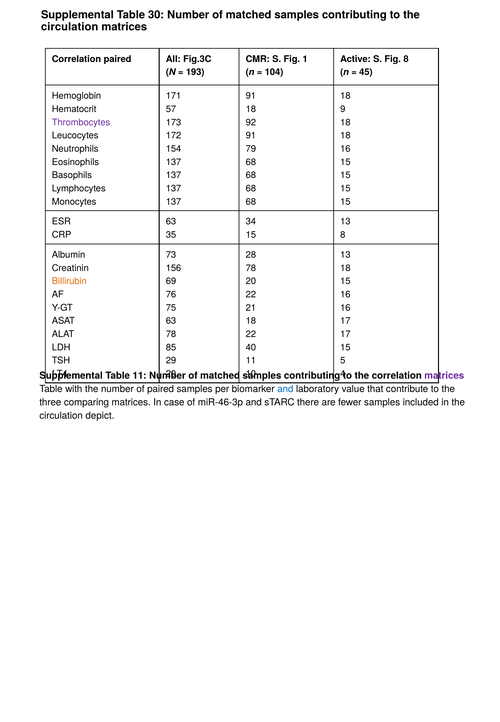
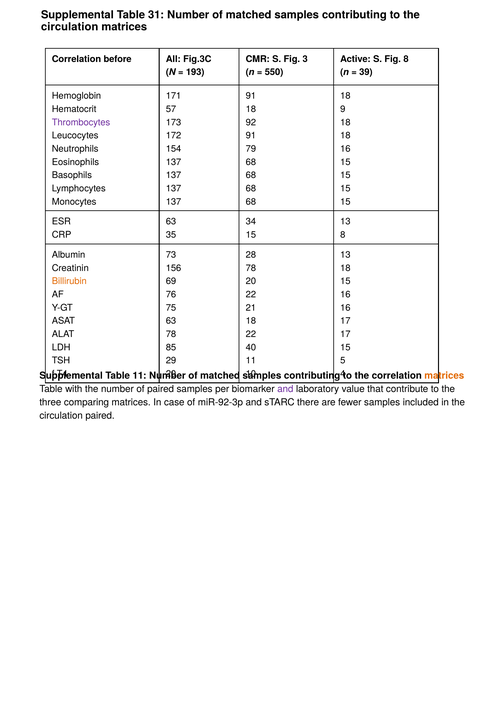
30: 30 -> 31
Correlation paired: paired -> before
1: 1 -> 3
104: 104 -> 550
45: 45 -> 39
matrices at (444, 376) colour: purple -> orange
and at (285, 389) colour: blue -> purple
miR-46-3p: miR-46-3p -> miR-92-3p
circulation depict: depict -> paired
